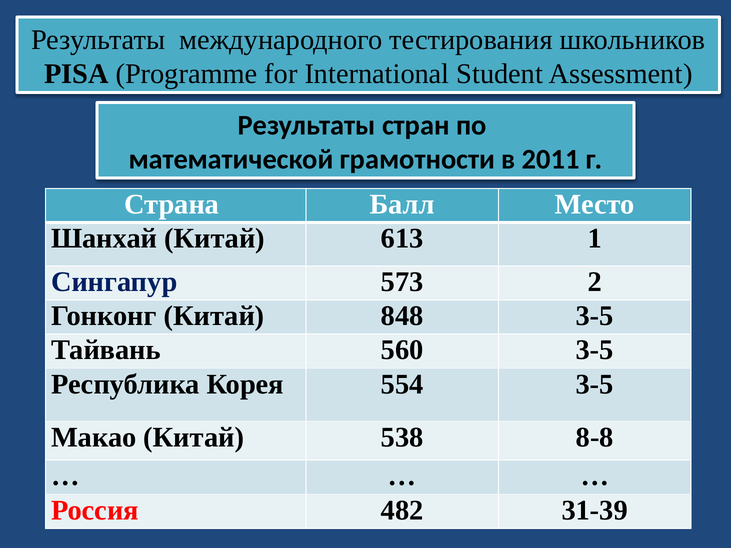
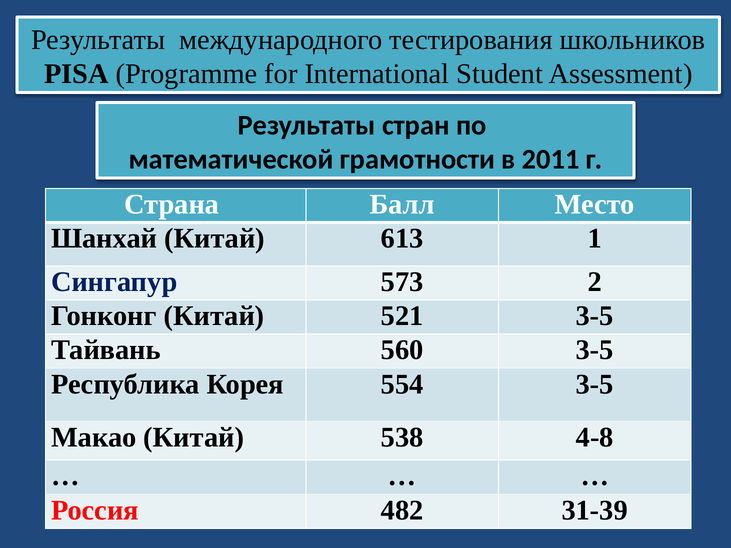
848: 848 -> 521
8-8: 8-8 -> 4-8
